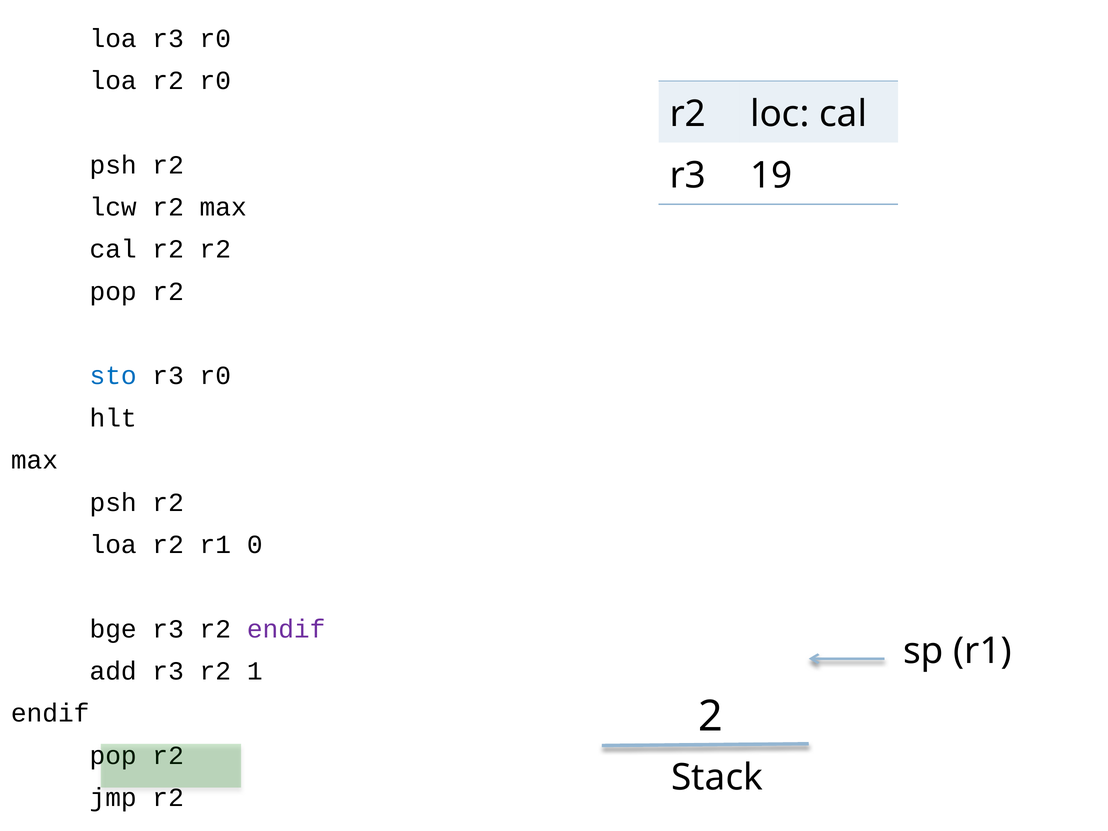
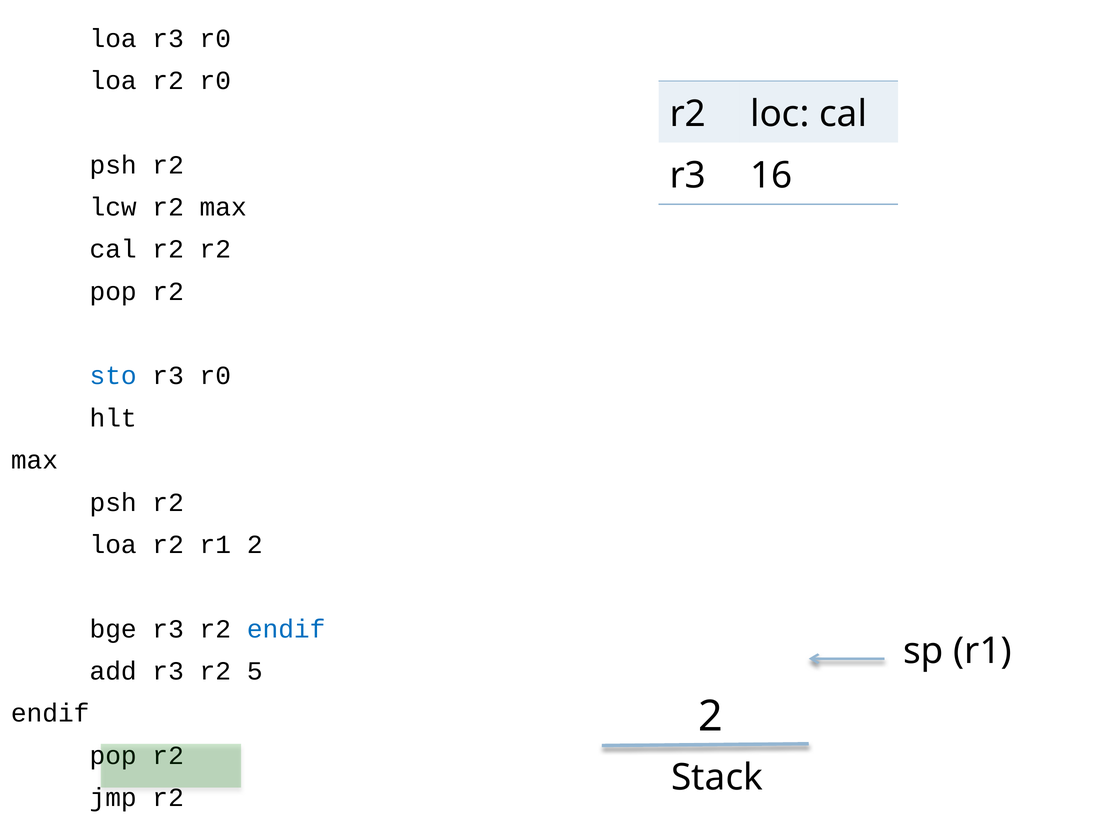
19: 19 -> 16
r2 r1 0: 0 -> 2
endif at (286, 629) colour: purple -> blue
1: 1 -> 5
